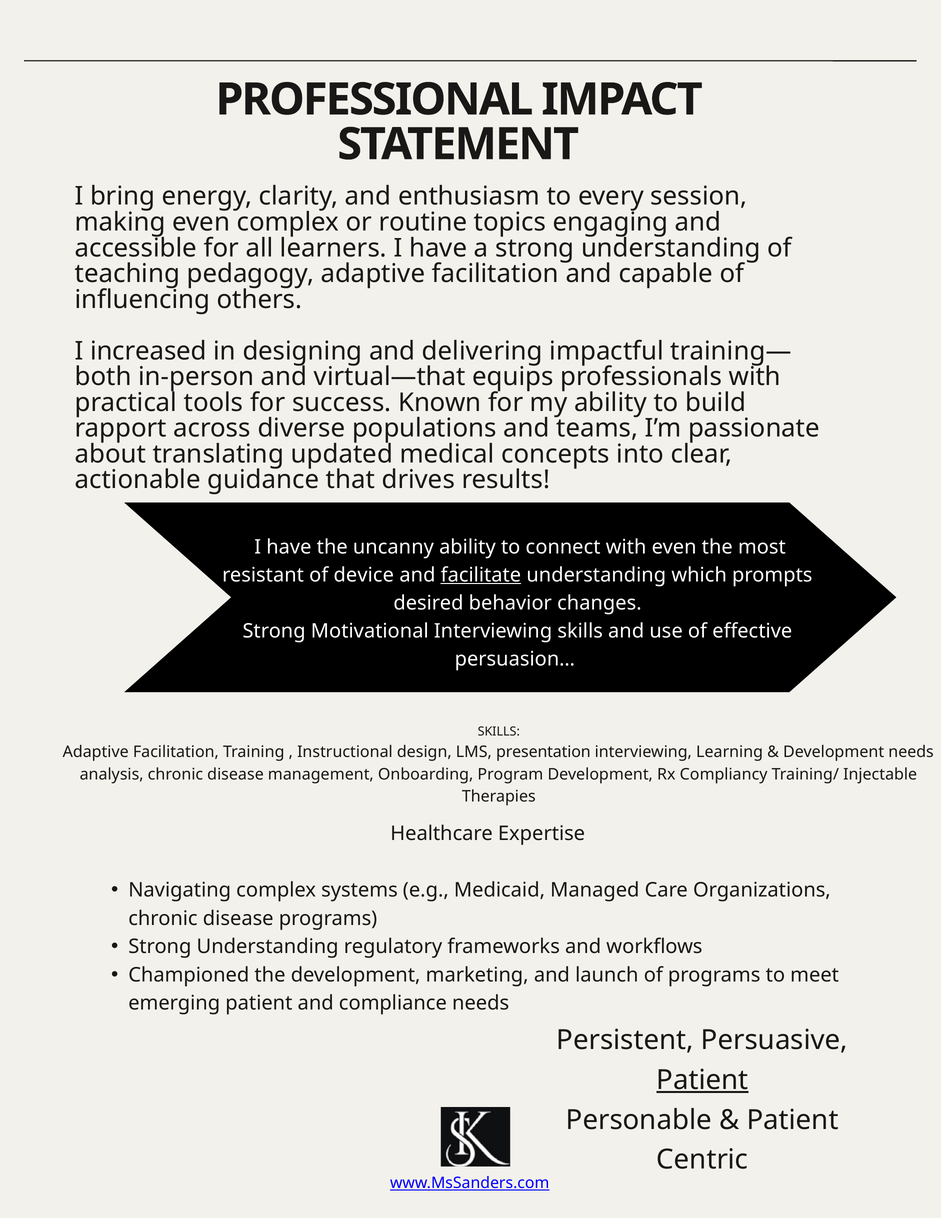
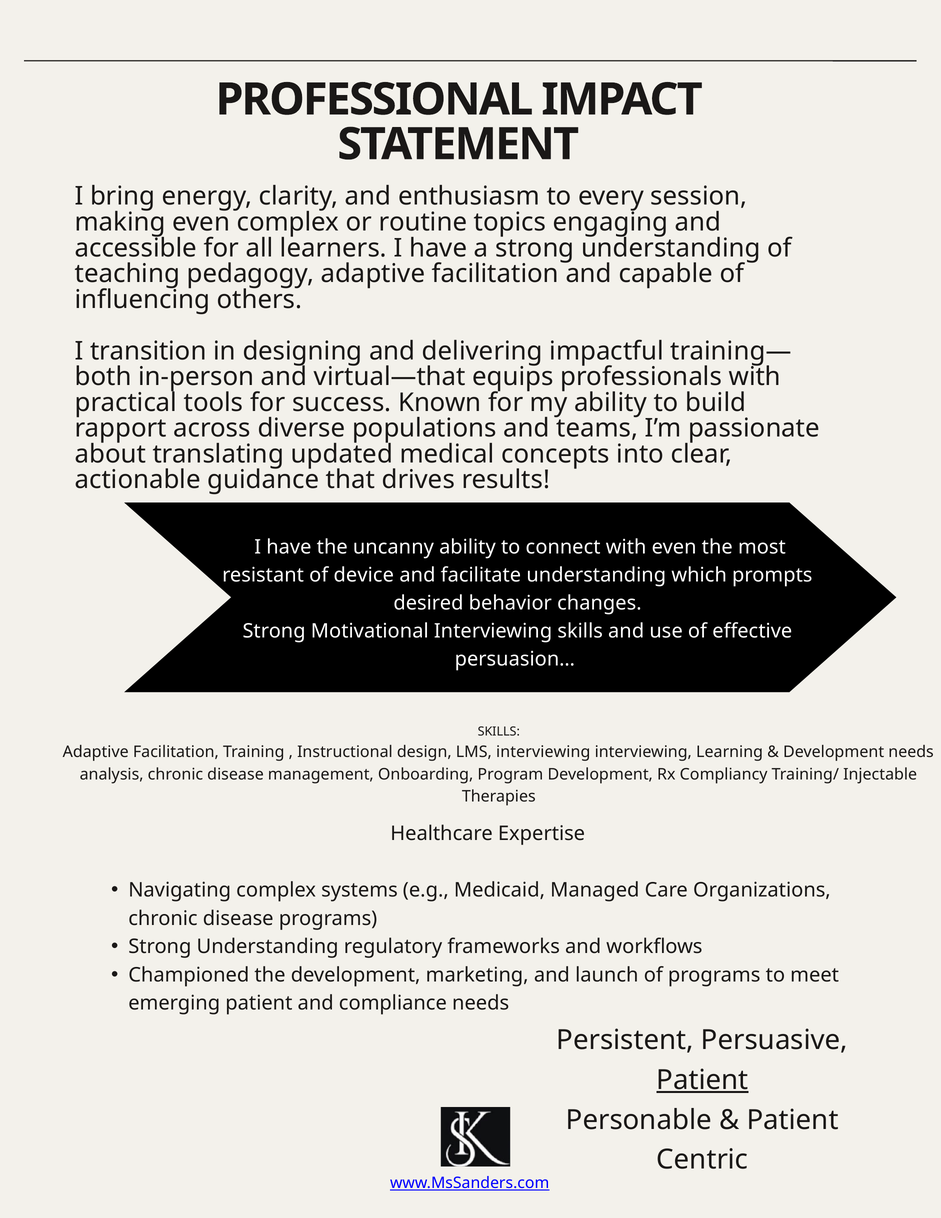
increased: increased -> transition
facilitate underline: present -> none
LMS presentation: presentation -> interviewing
